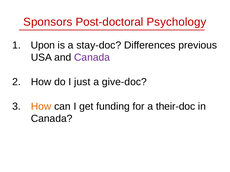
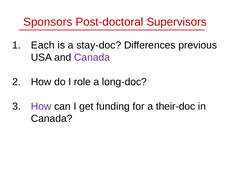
Psychology: Psychology -> Supervisors
Upon: Upon -> Each
just: just -> role
give-doc: give-doc -> long-doc
How at (41, 107) colour: orange -> purple
